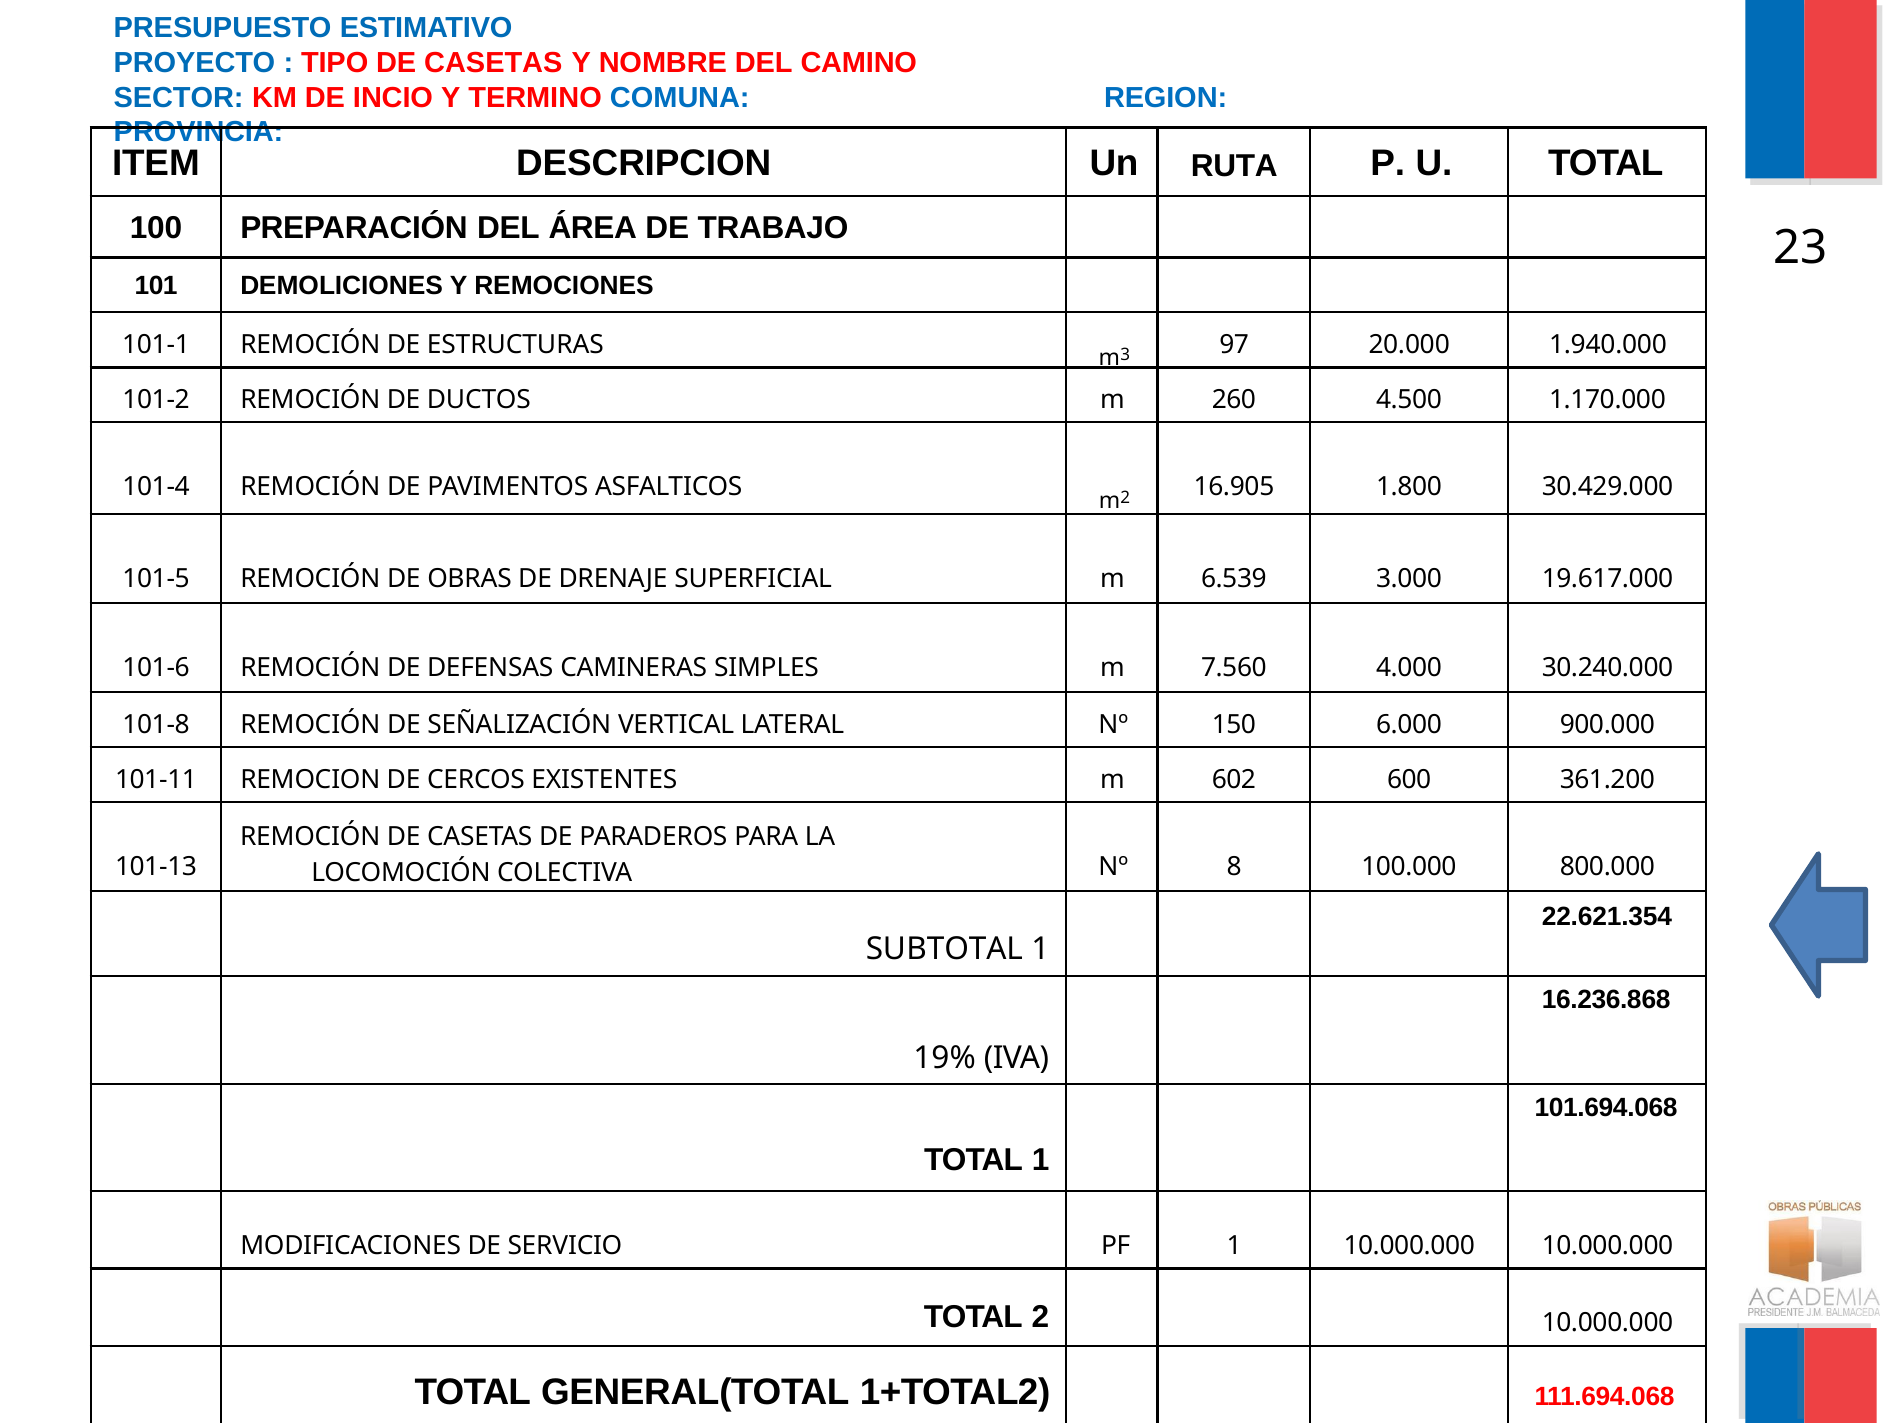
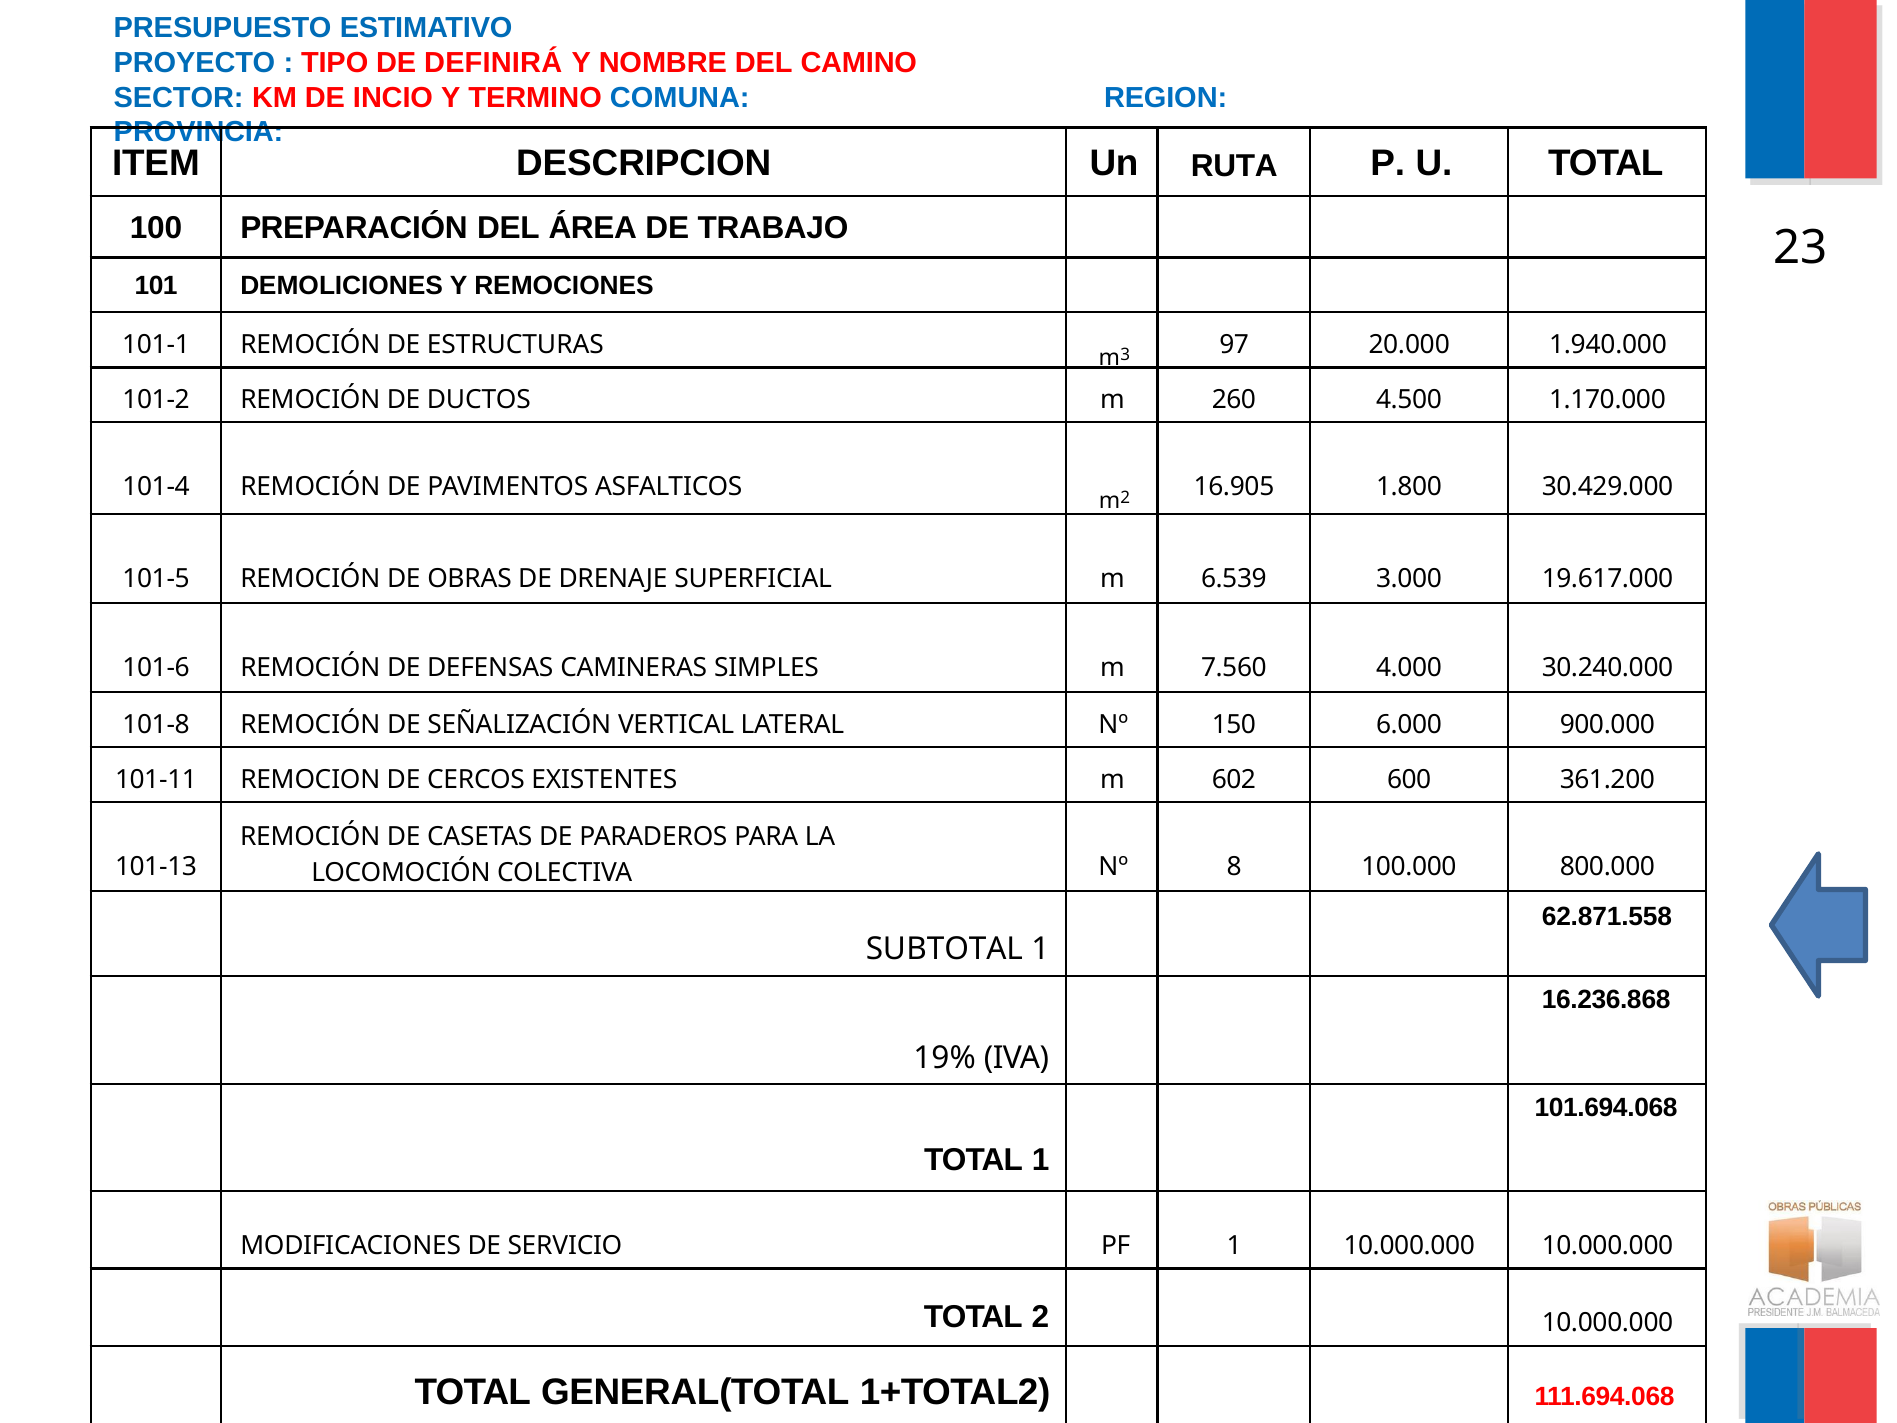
TIPO DE CASETAS: CASETAS -> DEFINIRÁ
22.621.354: 22.621.354 -> 62.871.558
